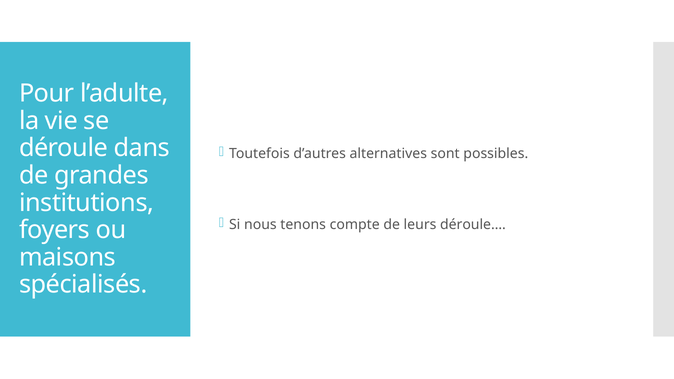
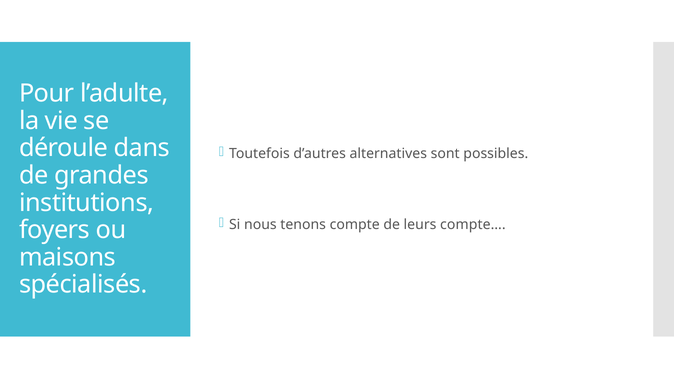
déroule…: déroule… -> compte…
